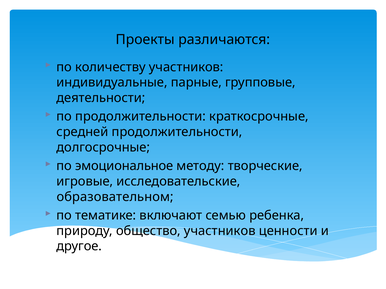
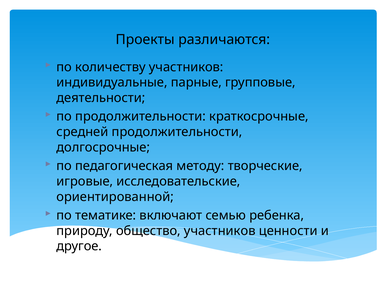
эмоциональное: эмоциональное -> педагогическая
образовательном: образовательном -> ориентированной
